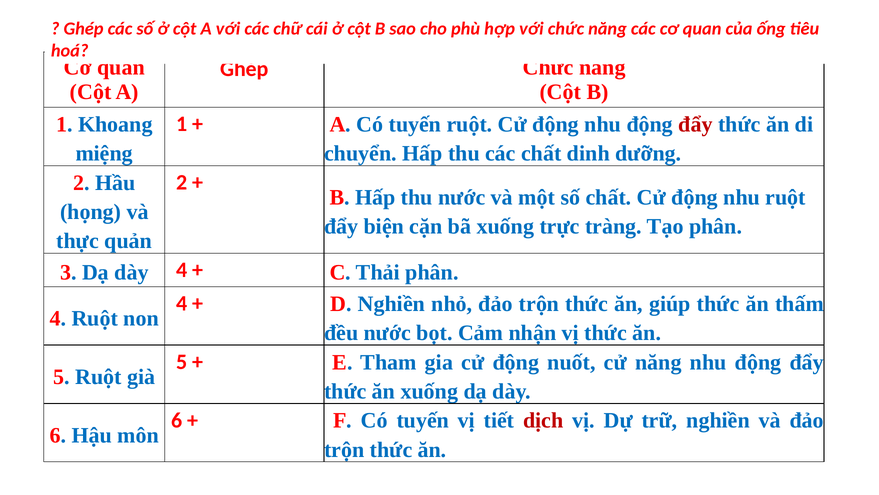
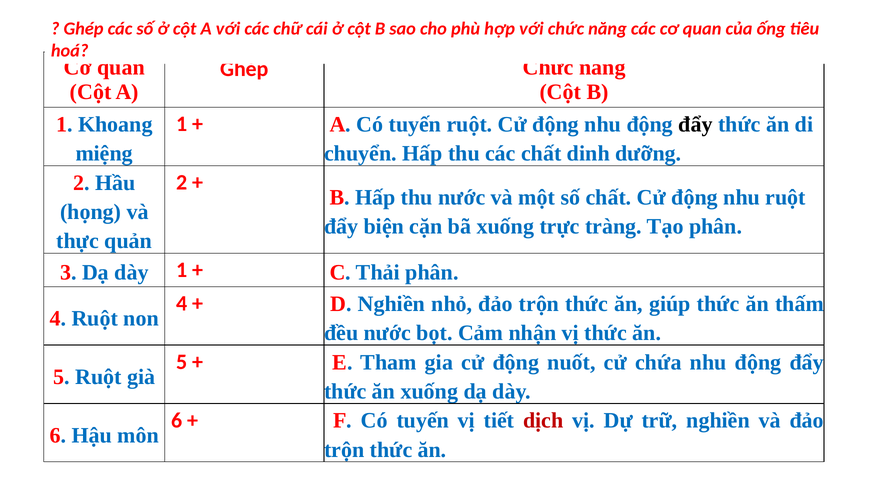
đẩy at (696, 124) colour: red -> black
dày 4: 4 -> 1
cử năng: năng -> chứa
